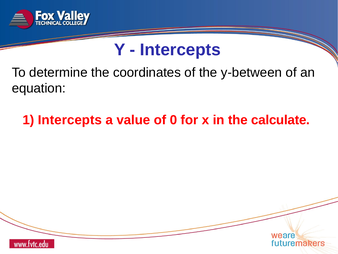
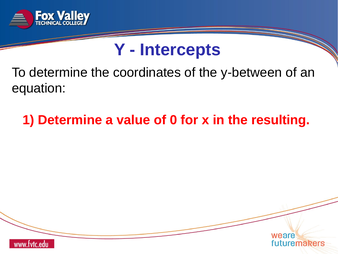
1 Intercepts: Intercepts -> Determine
calculate: calculate -> resulting
